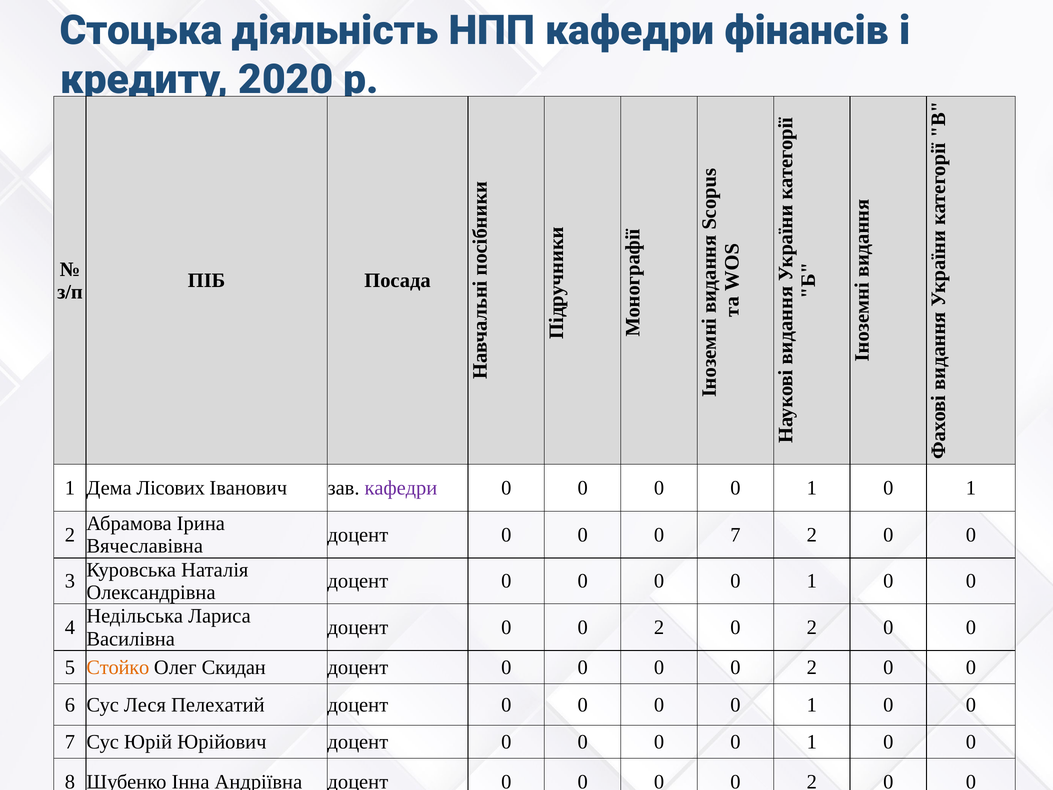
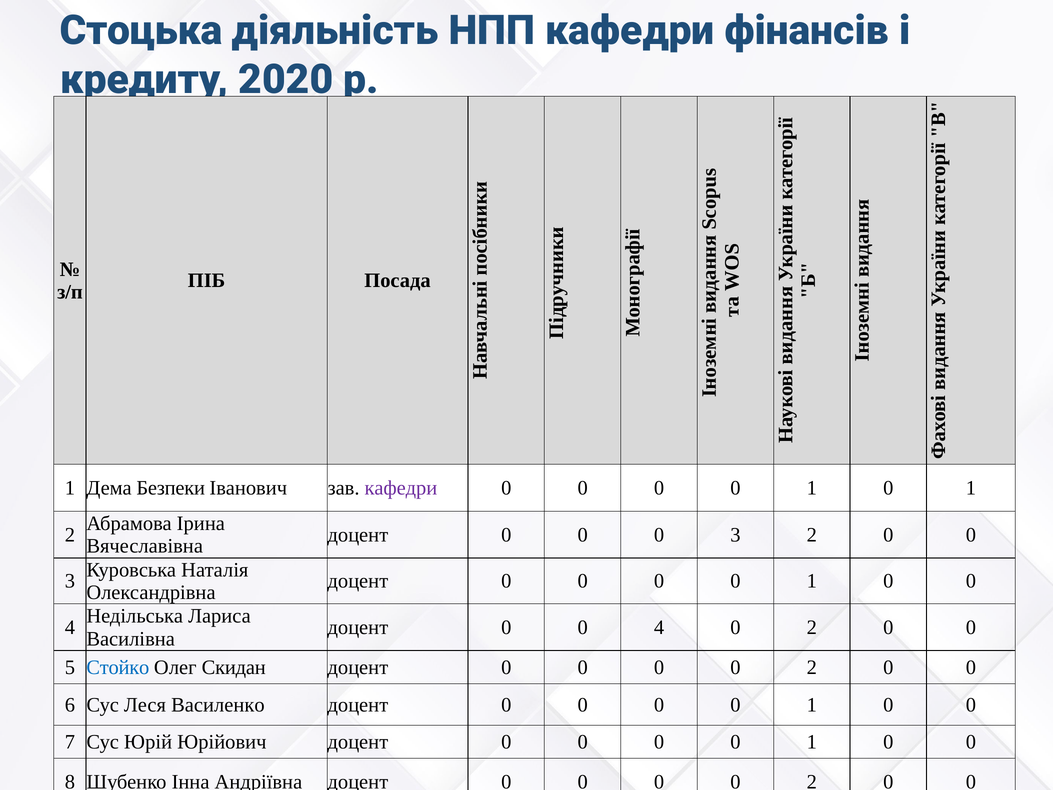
Лісових: Лісових -> Безпеки
0 0 0 7: 7 -> 3
доцент 0 0 2: 2 -> 4
Стойко colour: orange -> blue
Пелехатий: Пелехатий -> Василенко
